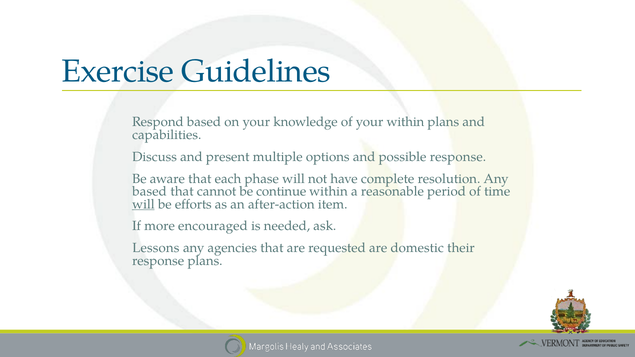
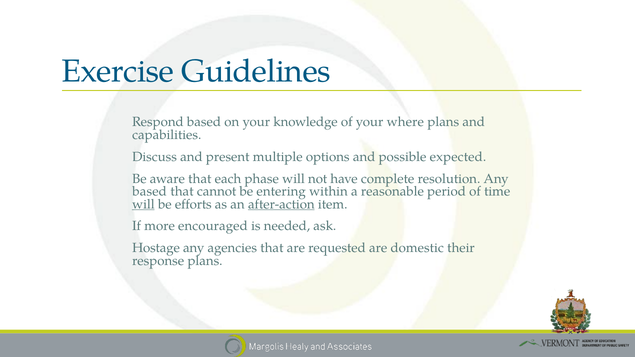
your within: within -> where
possible response: response -> expected
continue: continue -> entering
after-action underline: none -> present
Lessons: Lessons -> Hostage
